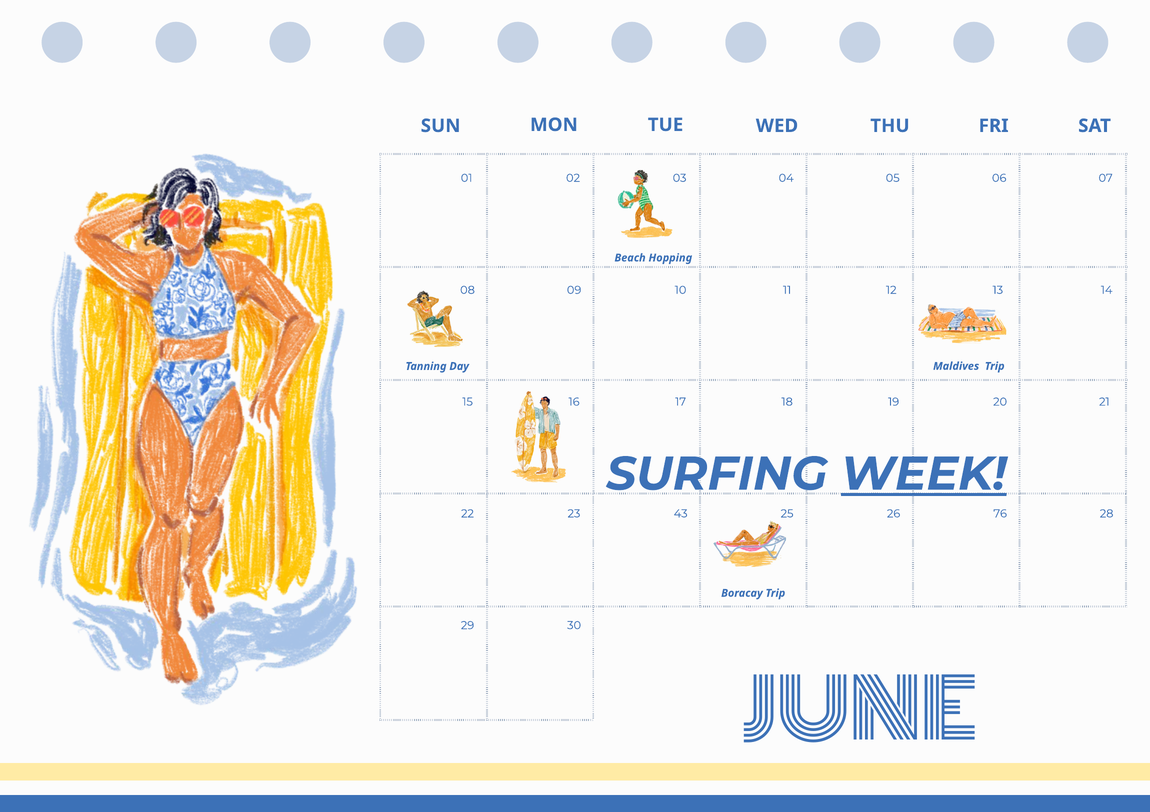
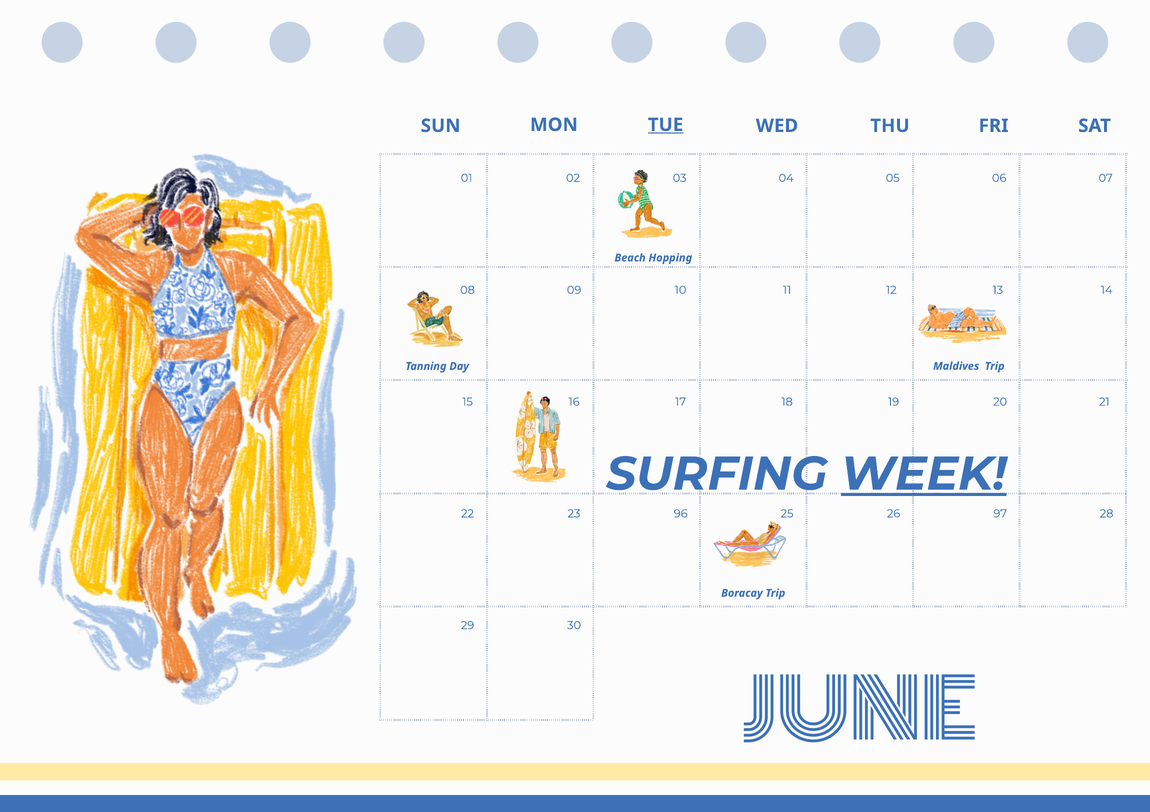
TUE underline: none -> present
43: 43 -> 96
76: 76 -> 97
